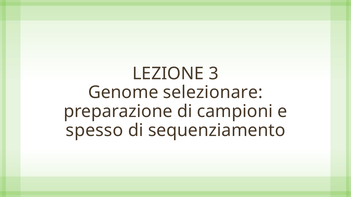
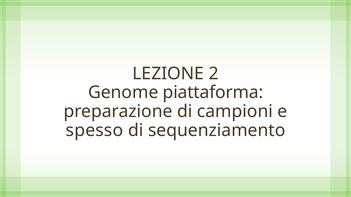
3: 3 -> 2
selezionare: selezionare -> piattaforma
